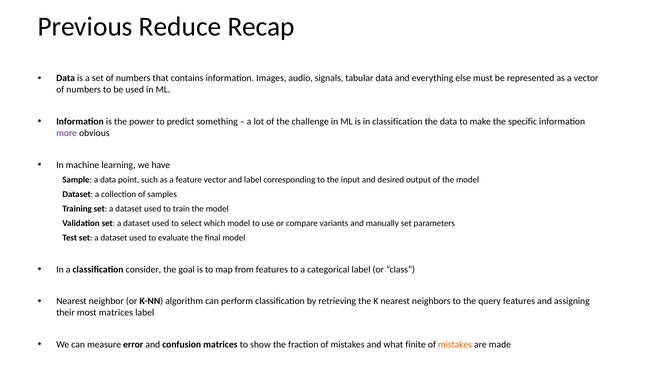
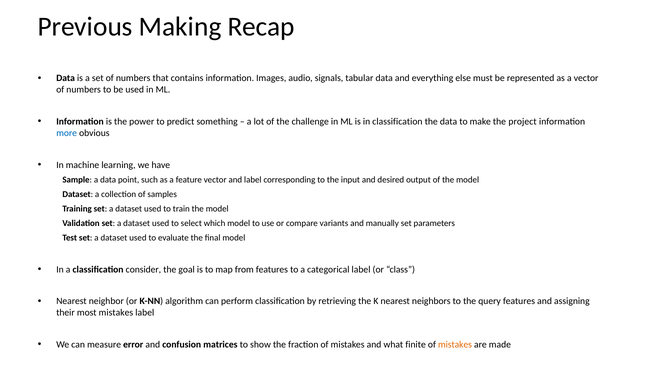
Reduce: Reduce -> Making
specific: specific -> project
more colour: purple -> blue
most matrices: matrices -> mistakes
